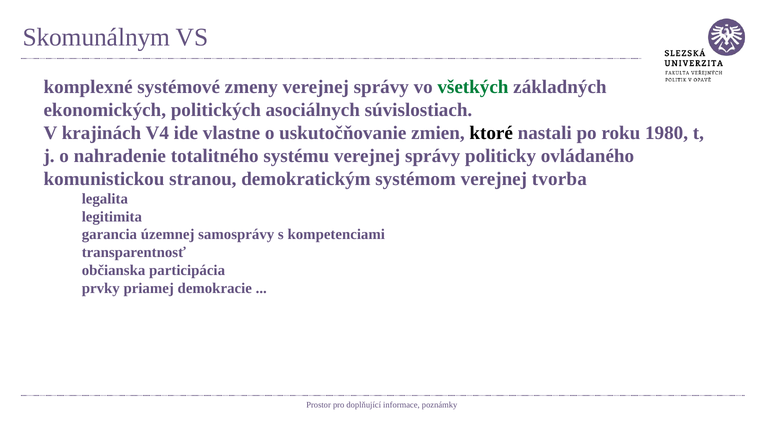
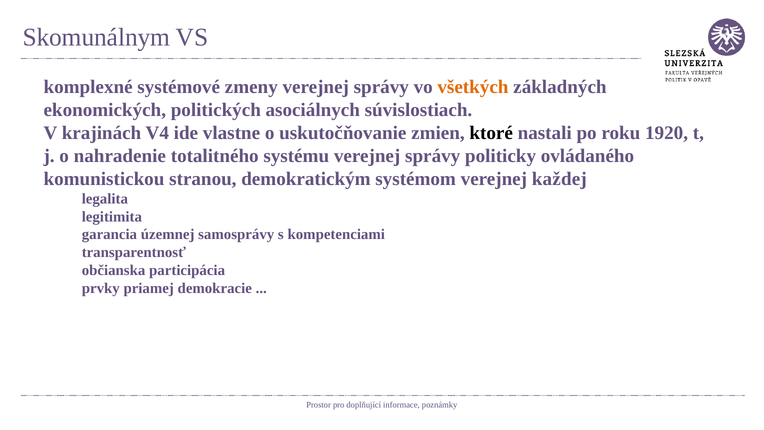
všetkých colour: green -> orange
1980: 1980 -> 1920
tvorba: tvorba -> každej
